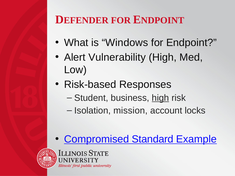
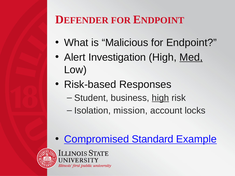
Windows: Windows -> Malicious
Vulnerability: Vulnerability -> Investigation
Med underline: none -> present
